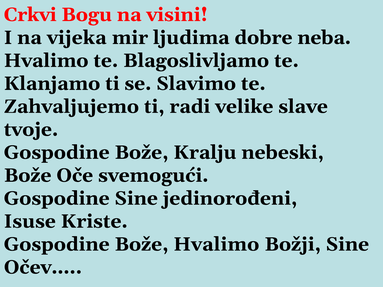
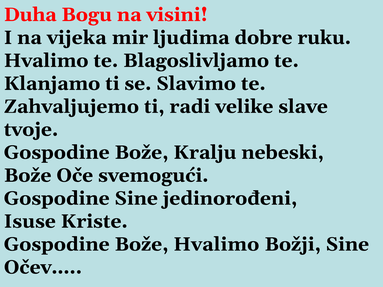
Crkvi: Crkvi -> Duha
neba: neba -> ruku
